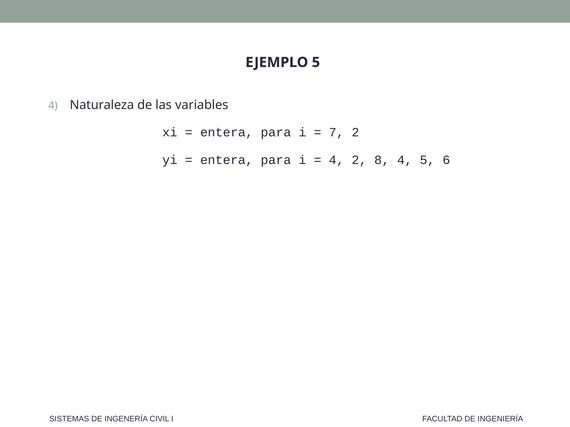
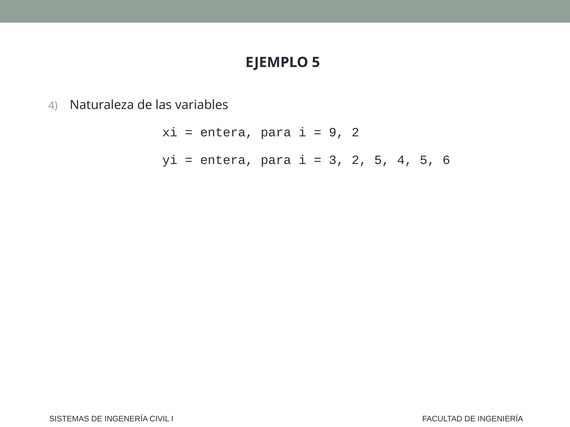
7: 7 -> 9
4 at (336, 160): 4 -> 3
2 8: 8 -> 5
